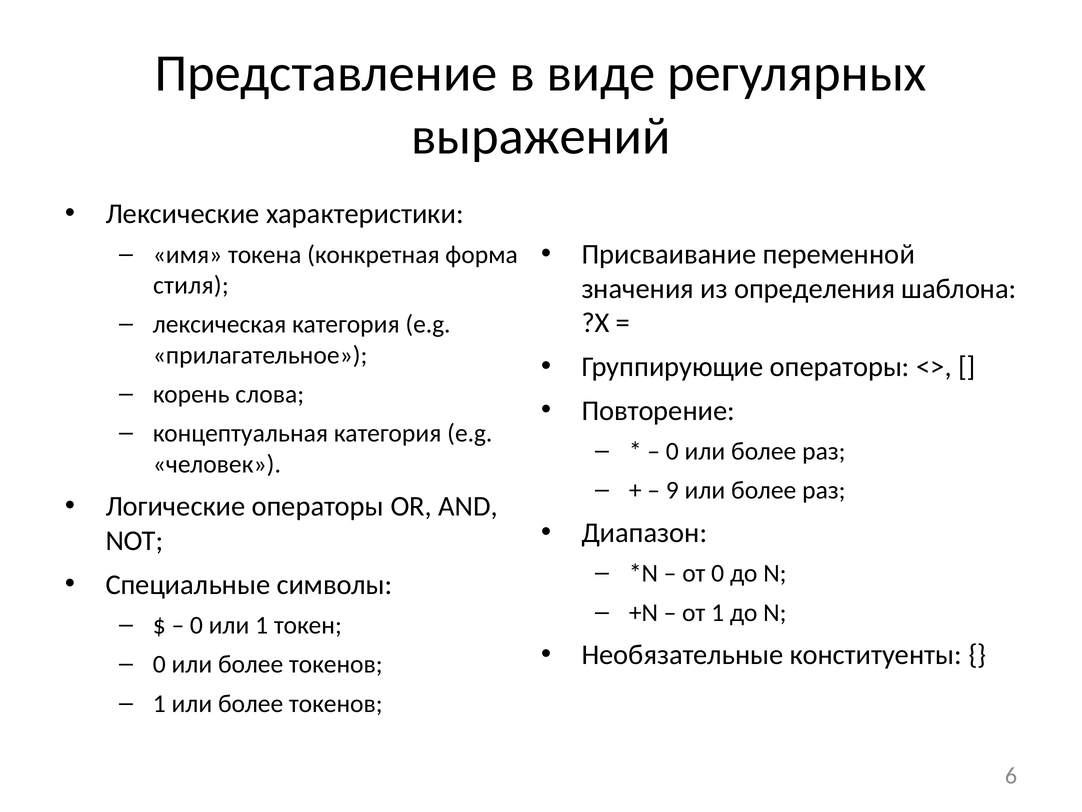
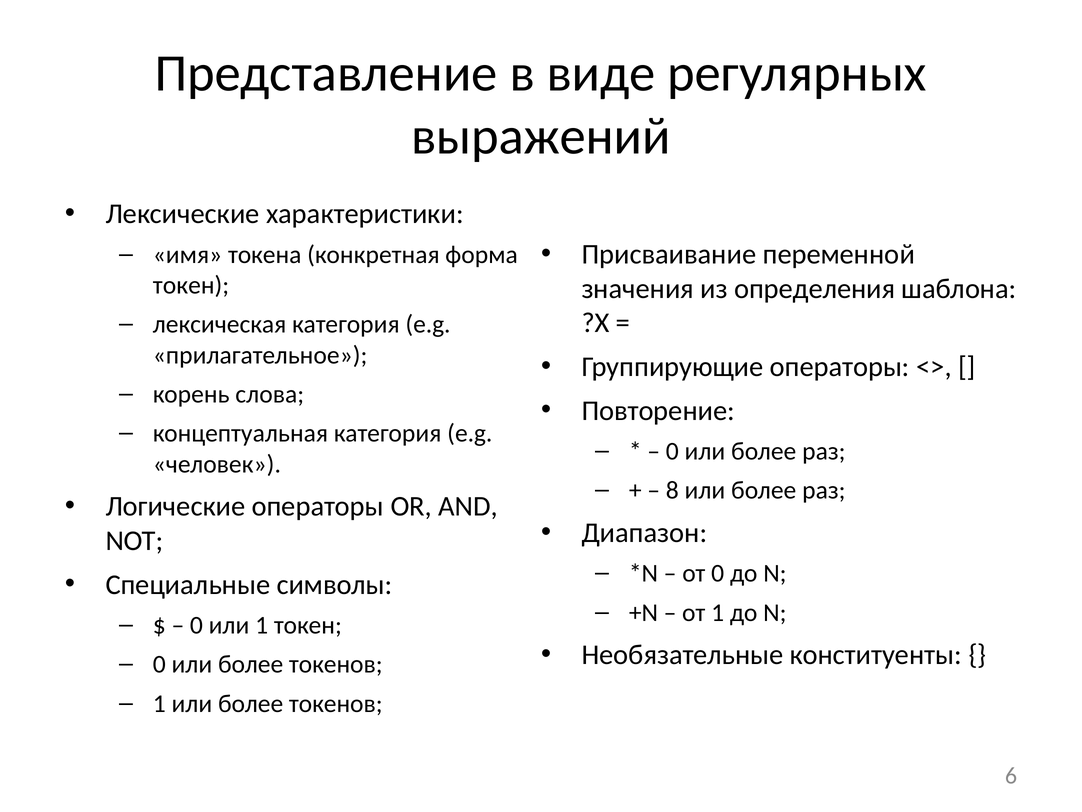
стиля at (191, 285): стиля -> токен
9: 9 -> 8
